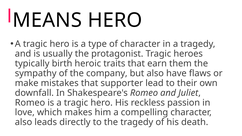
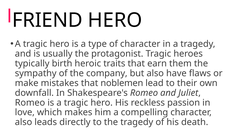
MEANS: MEANS -> FRIEND
supporter: supporter -> noblemen
